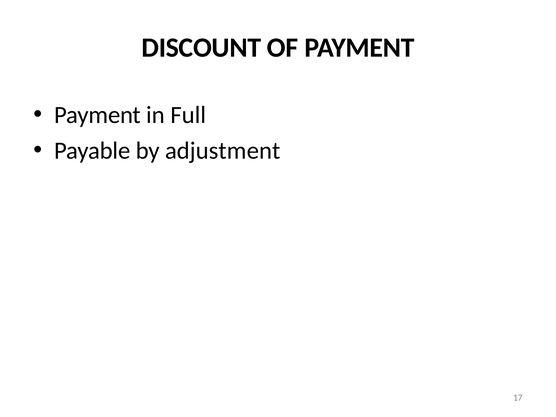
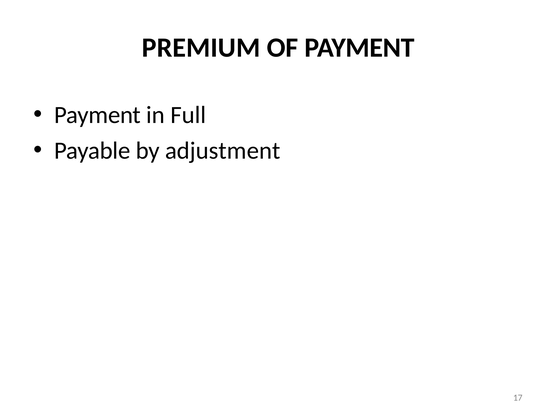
DISCOUNT: DISCOUNT -> PREMIUM
